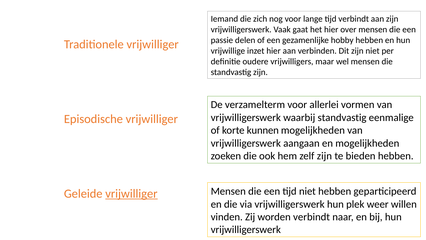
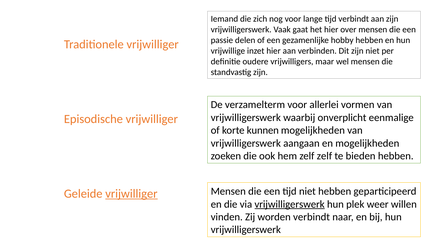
waarbij standvastig: standvastig -> onverplicht
zelf zijn: zijn -> zelf
vrijwilligerswerk at (290, 204) underline: none -> present
